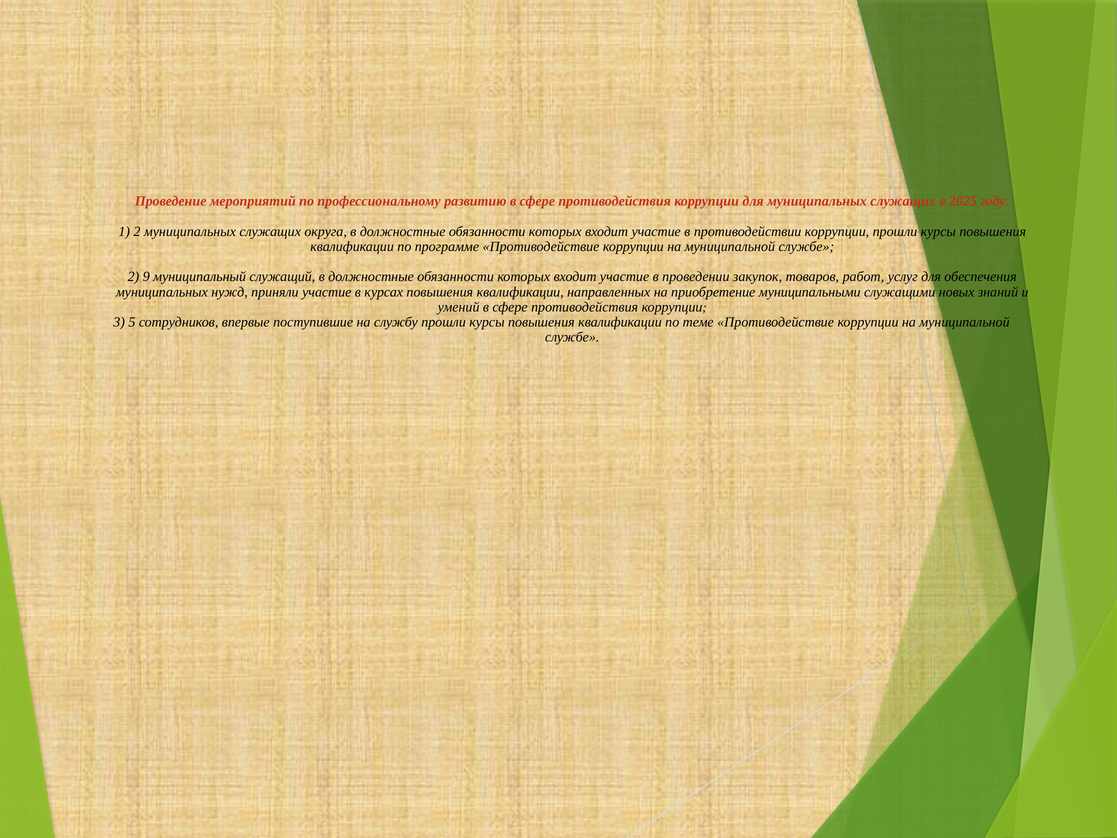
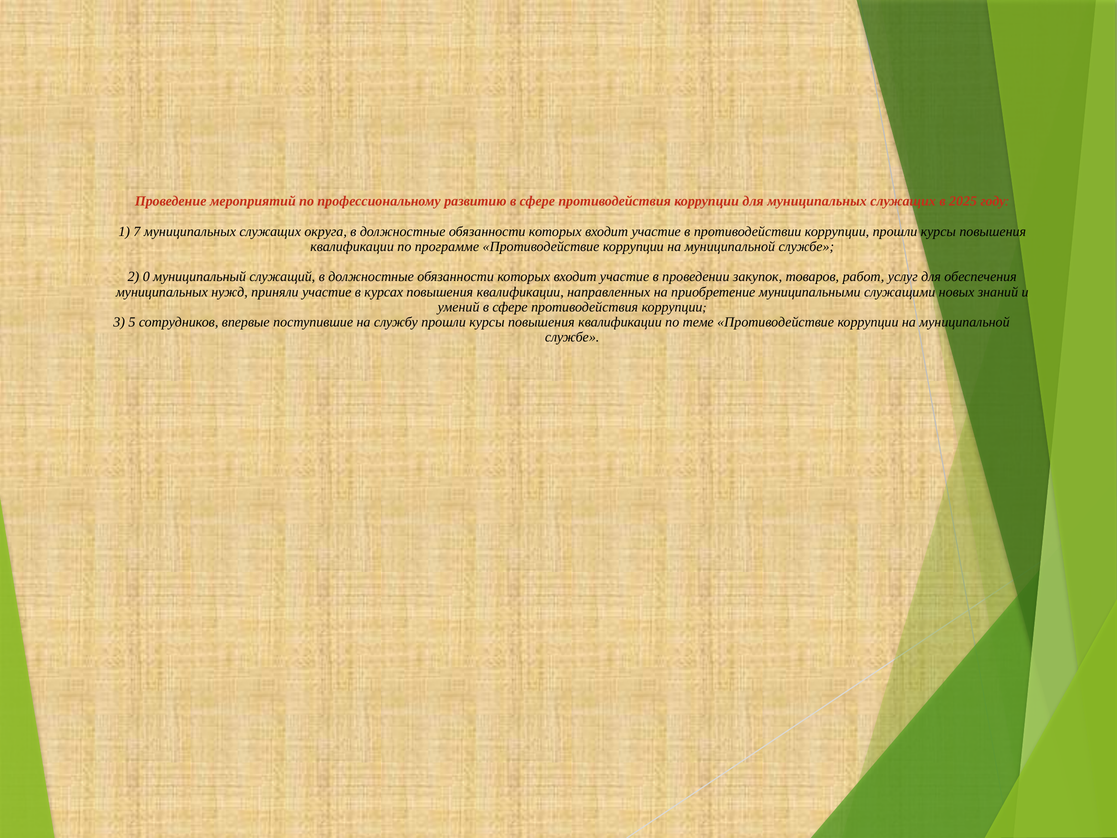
1 2: 2 -> 7
9: 9 -> 0
